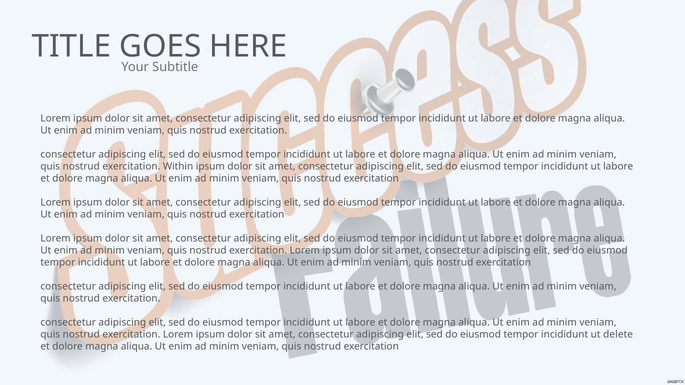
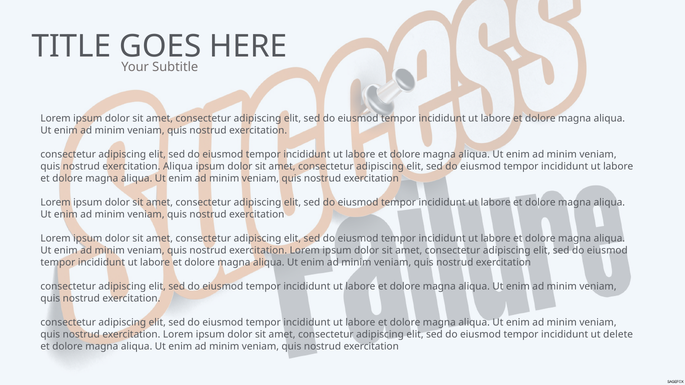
exercitation Within: Within -> Aliqua
